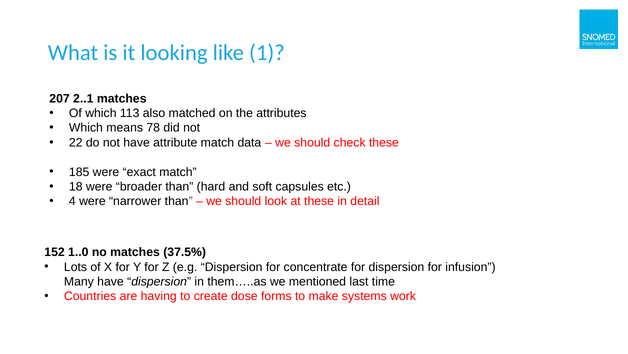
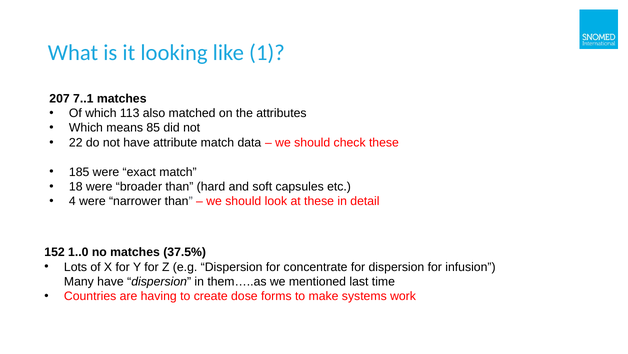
2..1: 2..1 -> 7..1
78: 78 -> 85
